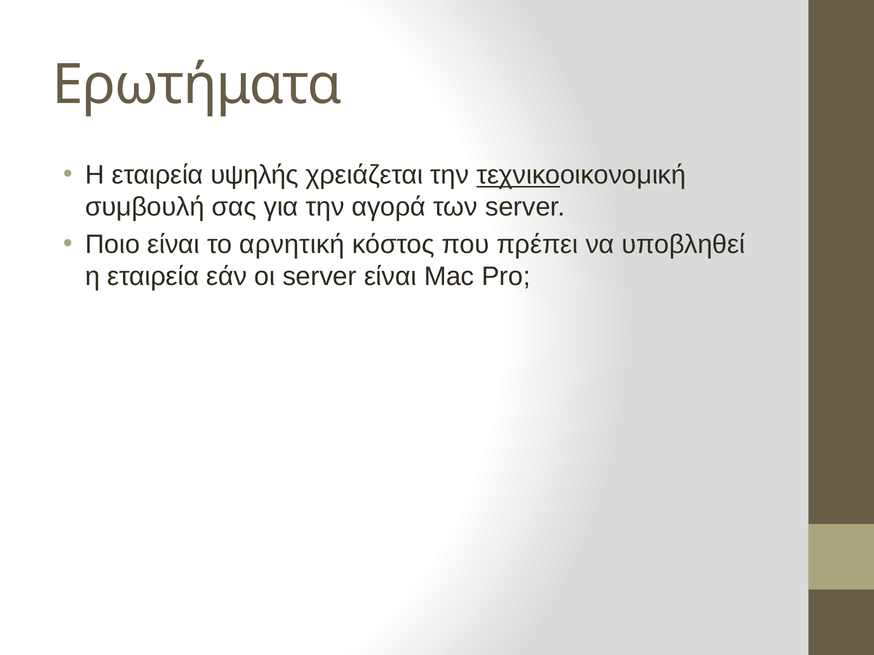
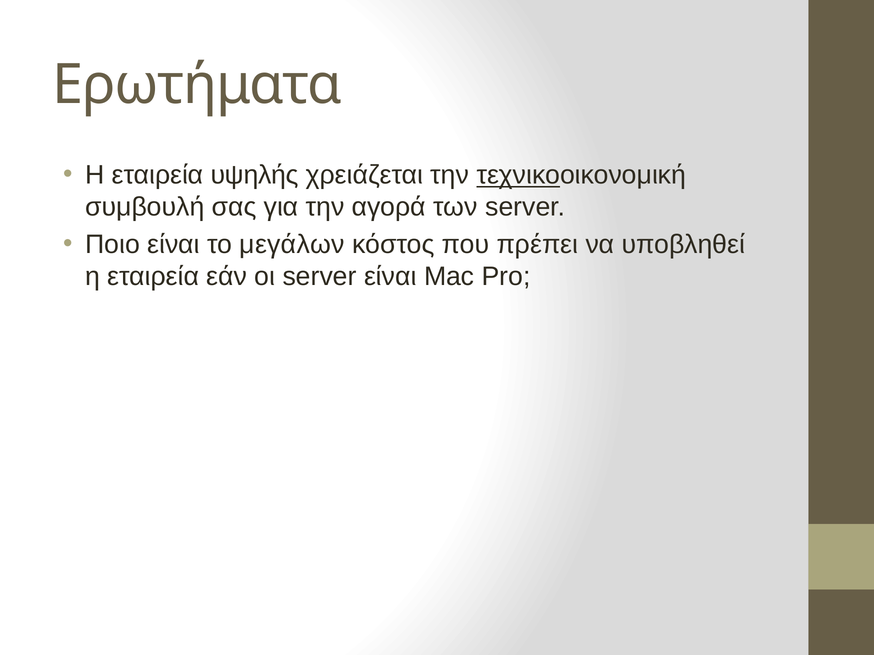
αρνητική: αρνητική -> μεγάλων
